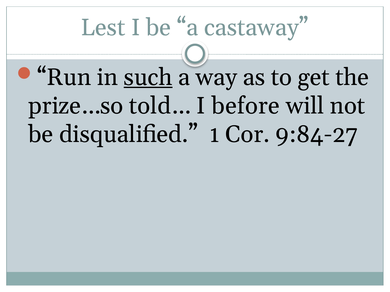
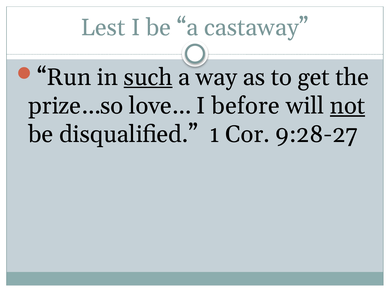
told…: told… -> love…
not underline: none -> present
9:84-27: 9:84-27 -> 9:28-27
